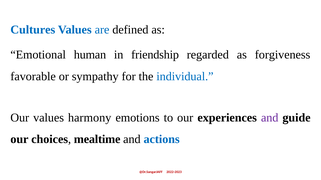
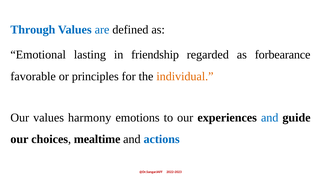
Cultures: Cultures -> Through
human: human -> lasting
forgiveness: forgiveness -> forbearance
sympathy: sympathy -> principles
individual colour: blue -> orange
and at (270, 118) colour: purple -> blue
